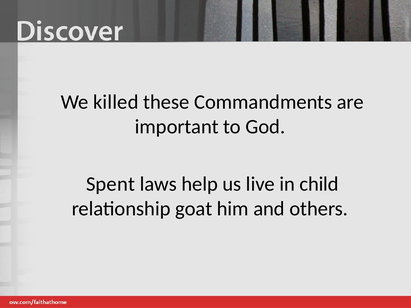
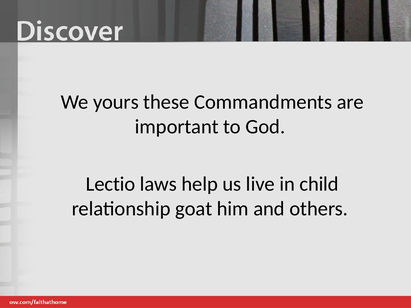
killed: killed -> yours
Spent: Spent -> Lectio
